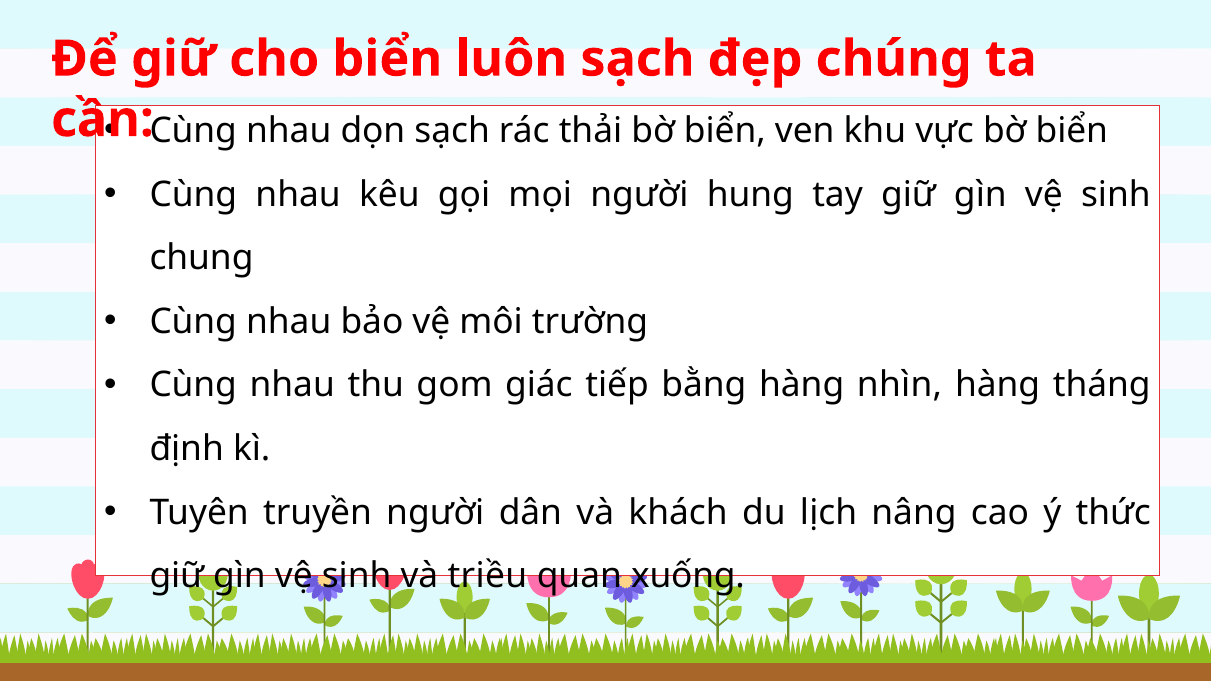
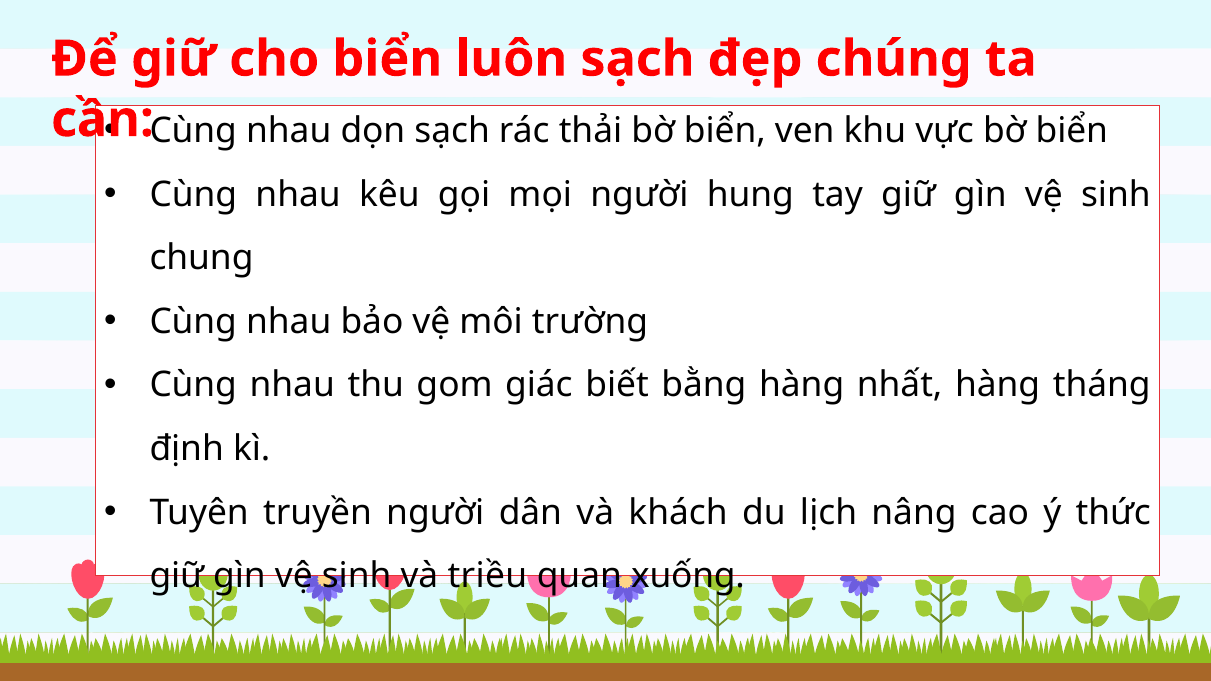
tiếp: tiếp -> biết
nhìn: nhìn -> nhất
